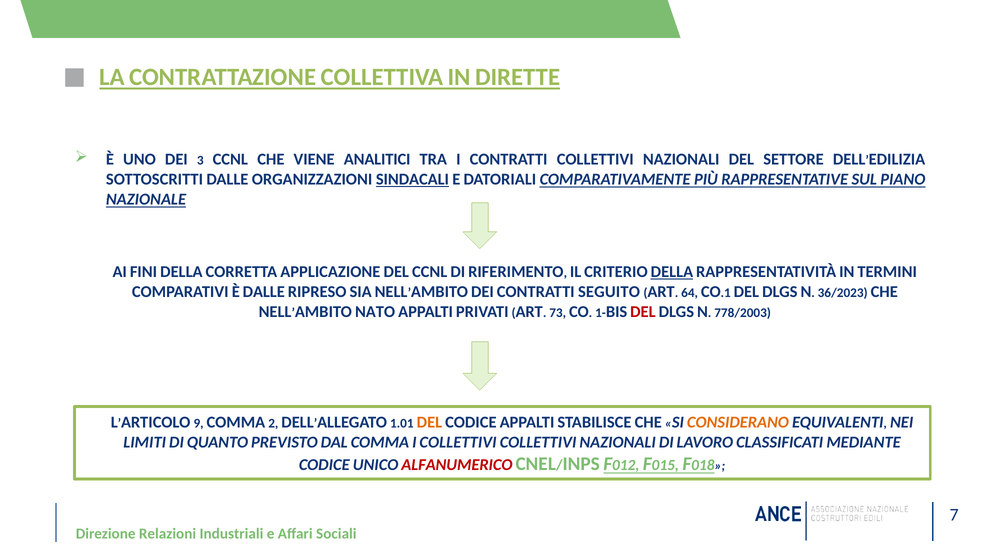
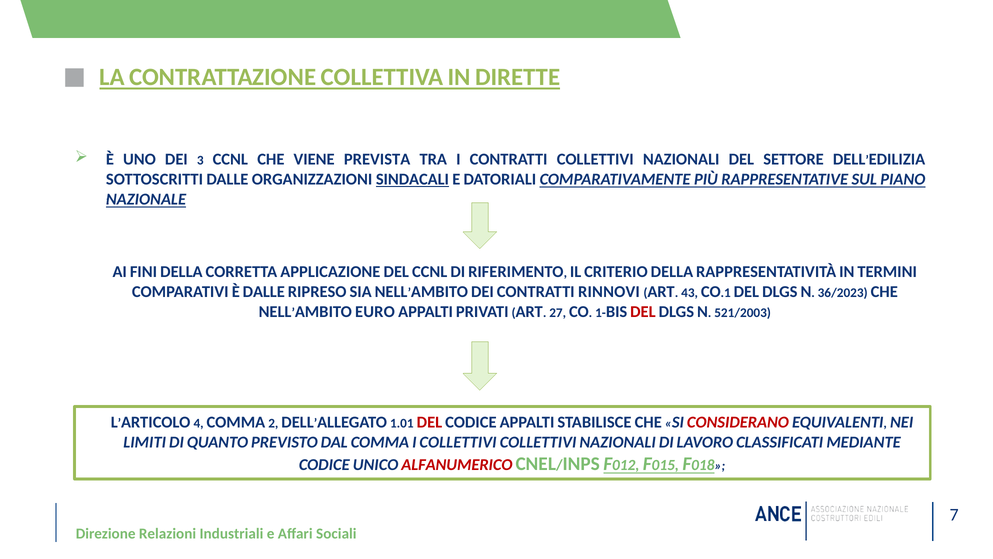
ANALITICI: ANALITICI -> PREVISTA
DELLA at (672, 272) underline: present -> none
SEGUITO: SEGUITO -> RINNOVI
64: 64 -> 43
NATO: NATO -> EURO
73: 73 -> 27
778/2003: 778/2003 -> 521/2003
9: 9 -> 4
DEL at (429, 423) colour: orange -> red
CONSIDERANO colour: orange -> red
